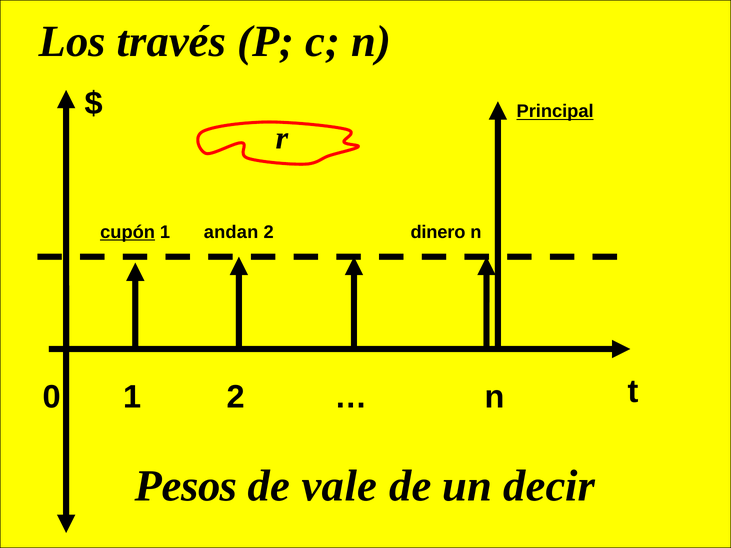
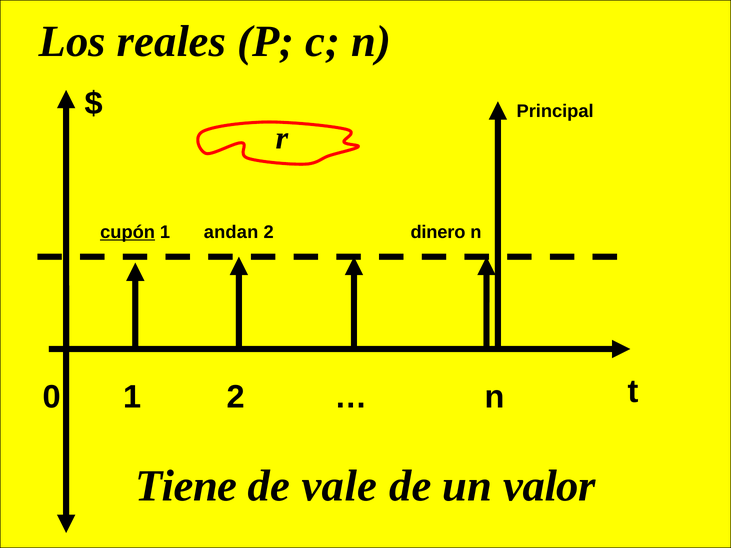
través: través -> reales
Principal underline: present -> none
Pesos: Pesos -> Tiene
decir: decir -> valor
